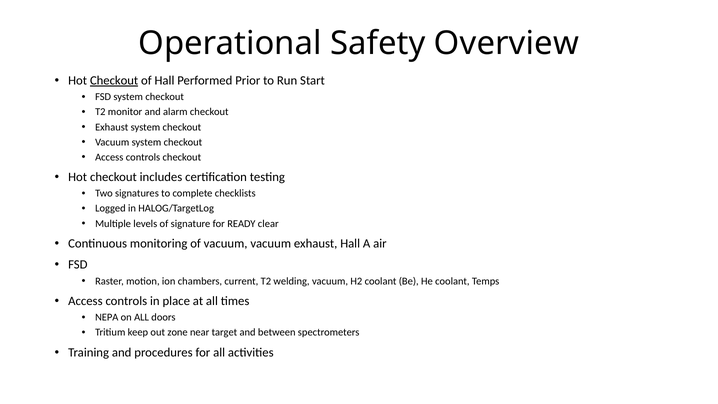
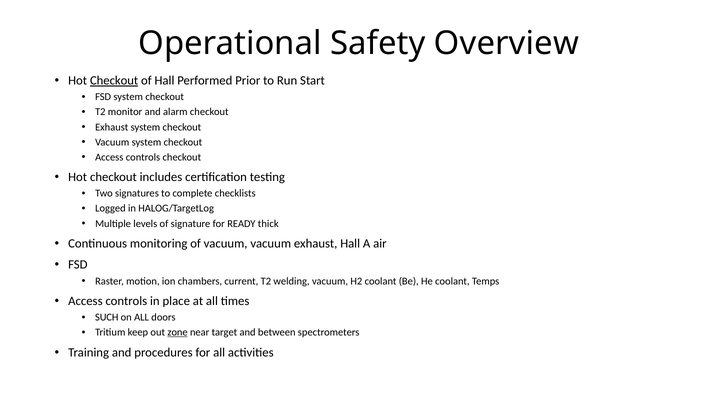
clear: clear -> thick
NEPA: NEPA -> SUCH
zone underline: none -> present
